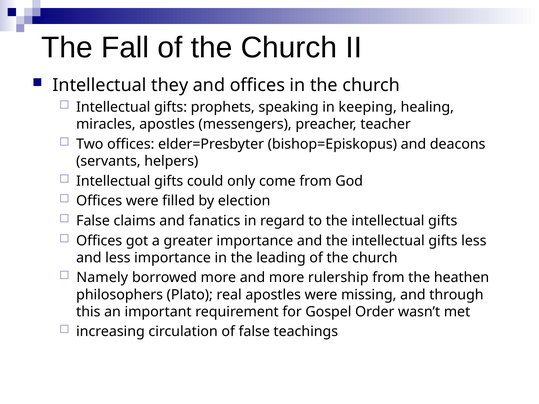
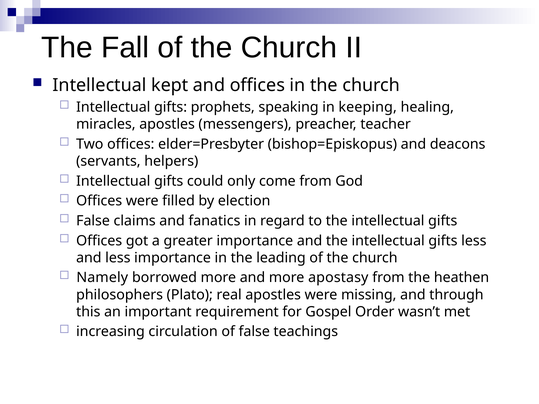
they: they -> kept
rulership: rulership -> apostasy
